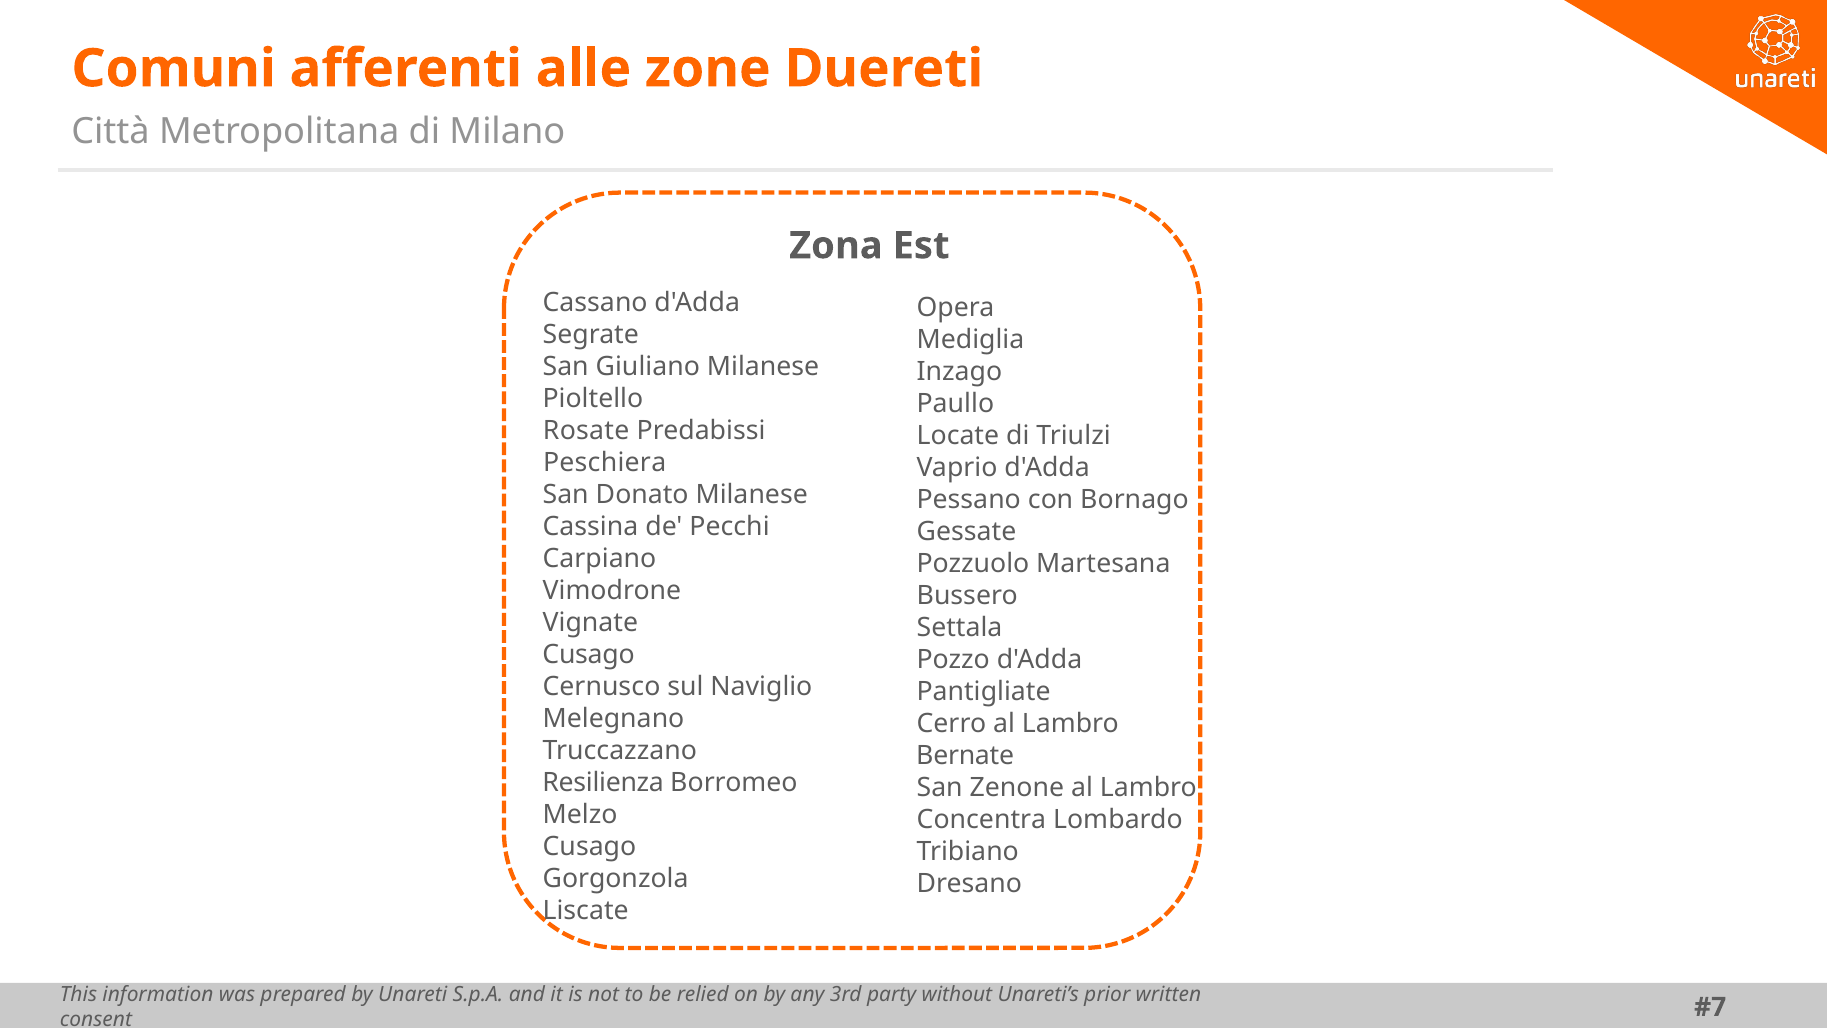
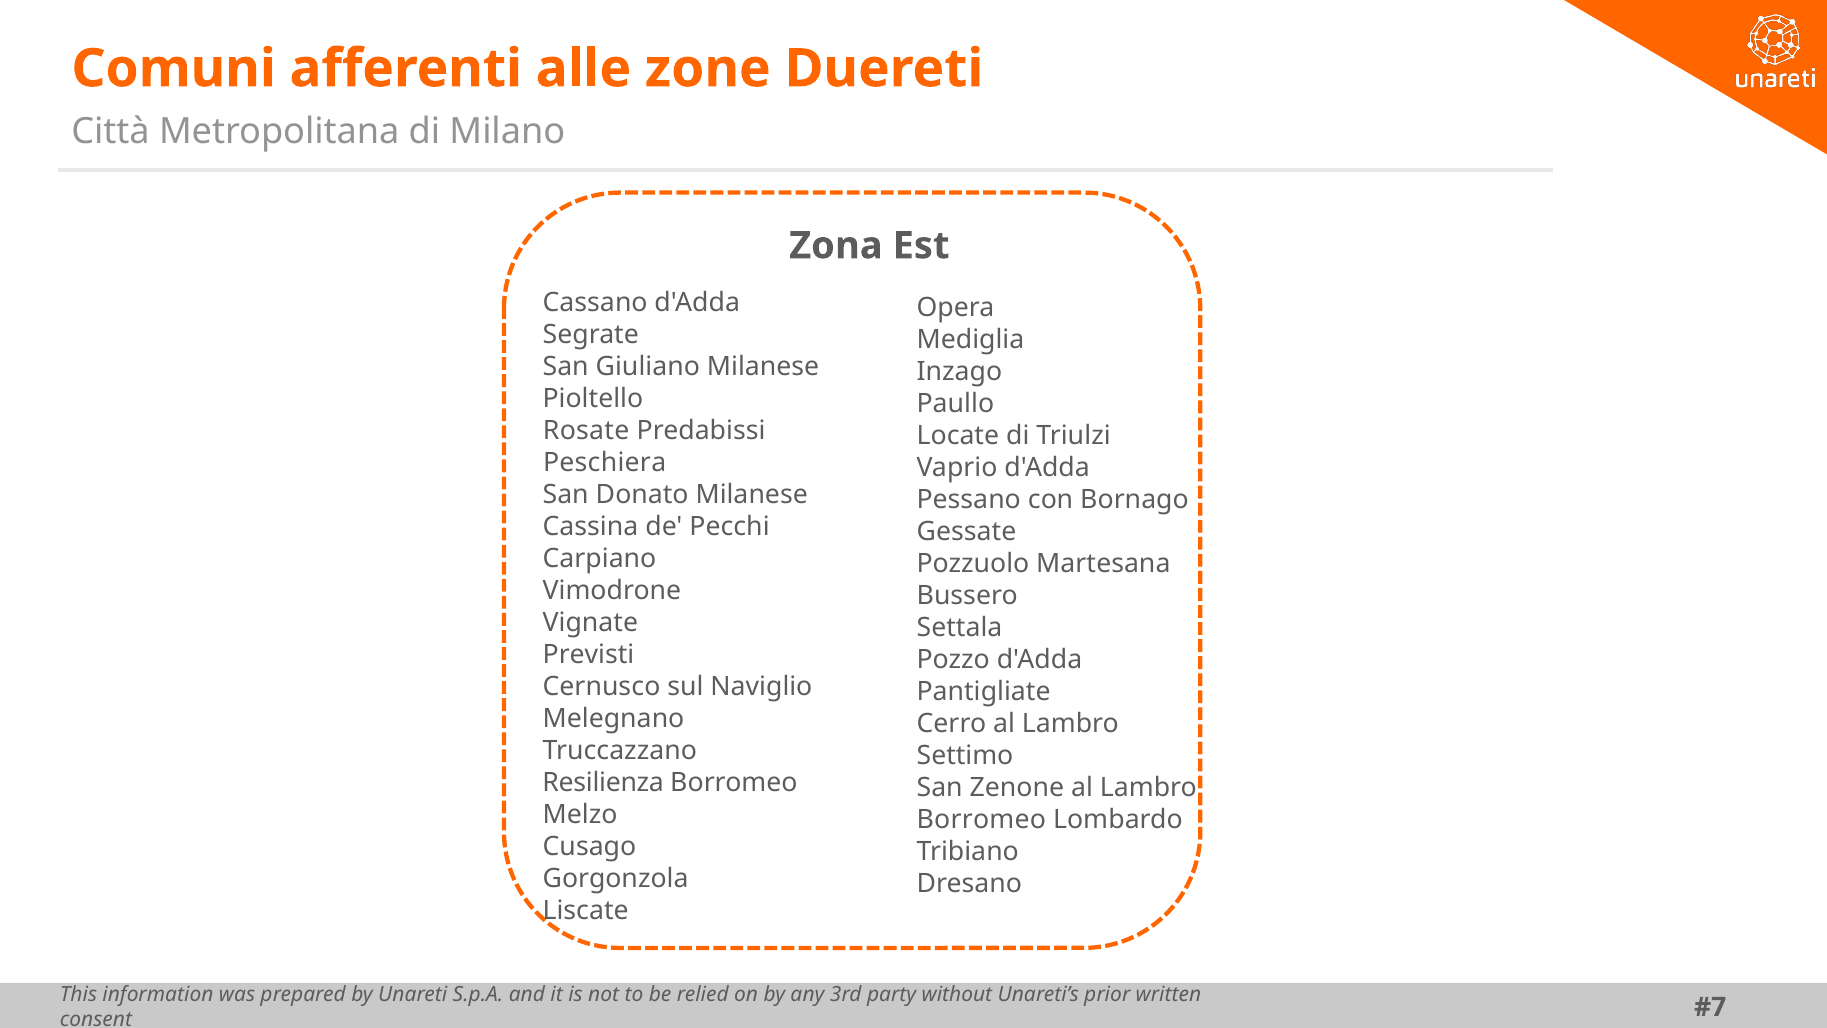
Cusago at (589, 654): Cusago -> Previsti
Bernate: Bernate -> Settimo
Concentra at (981, 819): Concentra -> Borromeo
